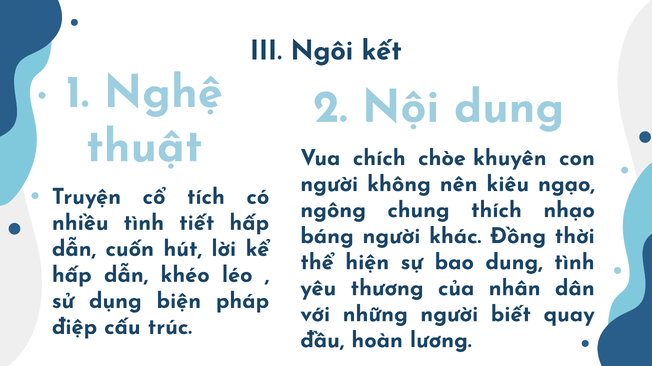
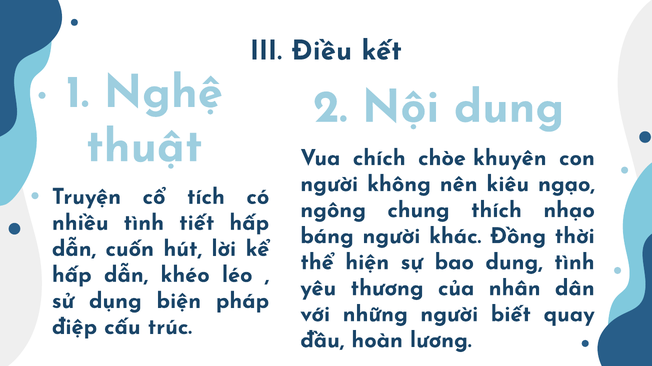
Ngôi: Ngôi -> Điều
